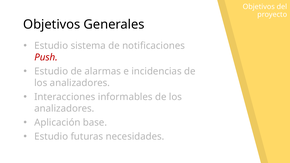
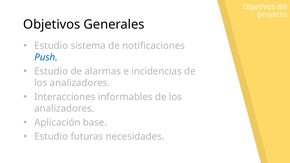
Push colour: red -> blue
